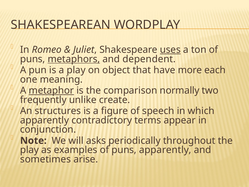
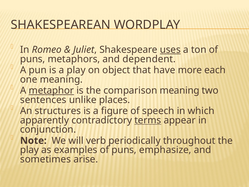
metaphors underline: present -> none
comparison normally: normally -> meaning
frequently: frequently -> sentences
create: create -> places
terms underline: none -> present
asks: asks -> verb
puns apparently: apparently -> emphasize
